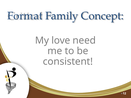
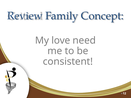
Format: Format -> Review
